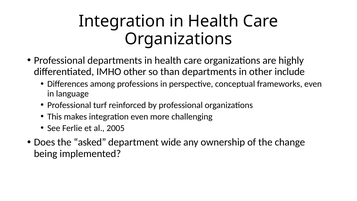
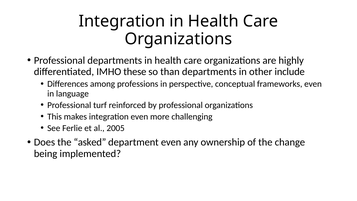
IMHO other: other -> these
department wide: wide -> even
